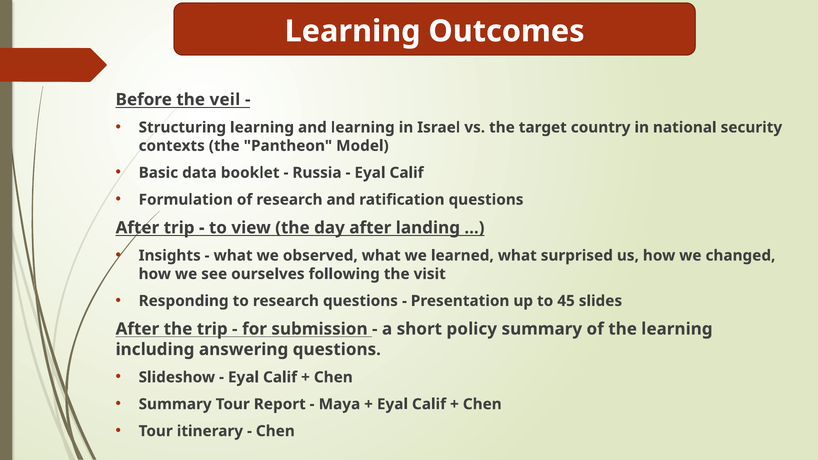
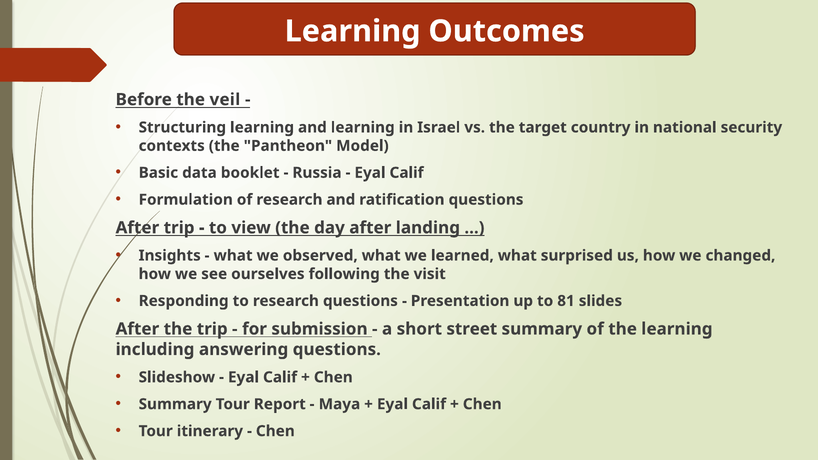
45: 45 -> 81
policy: policy -> street
